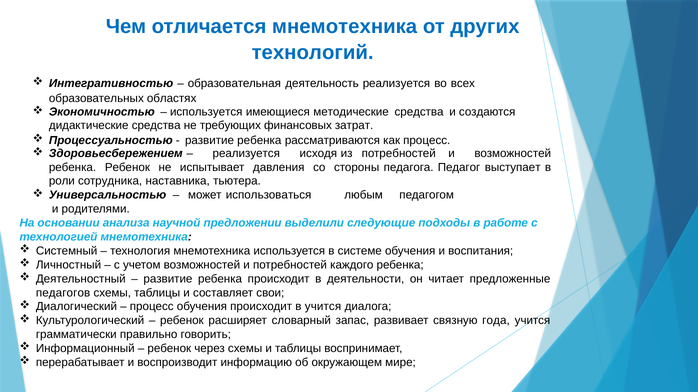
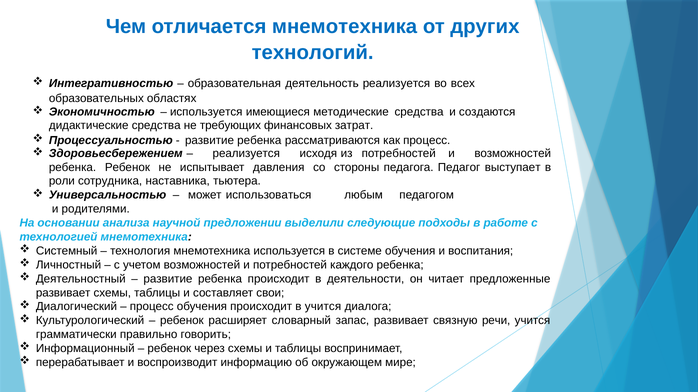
педагогов at (63, 293): педагогов -> развивает
года: года -> речи
